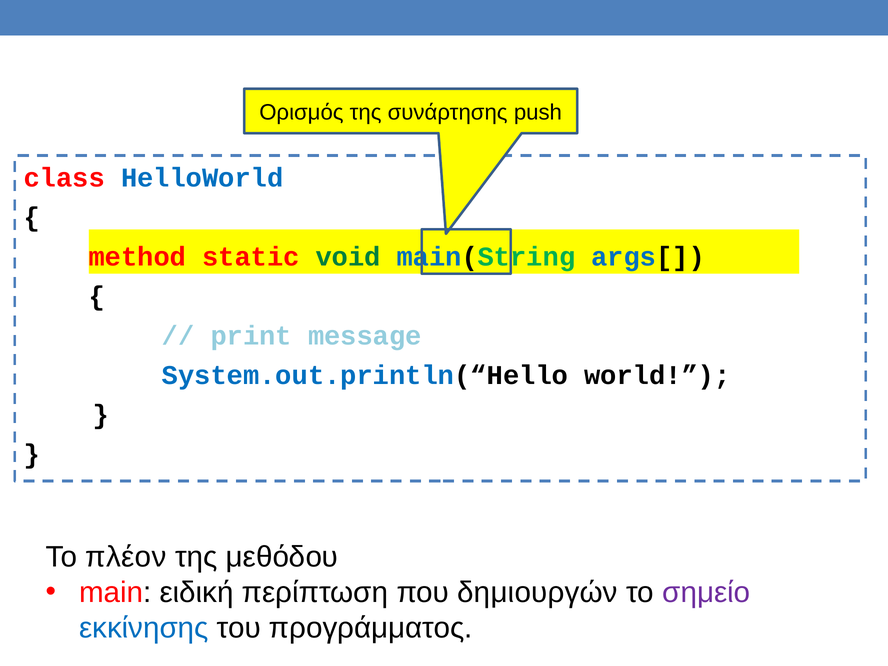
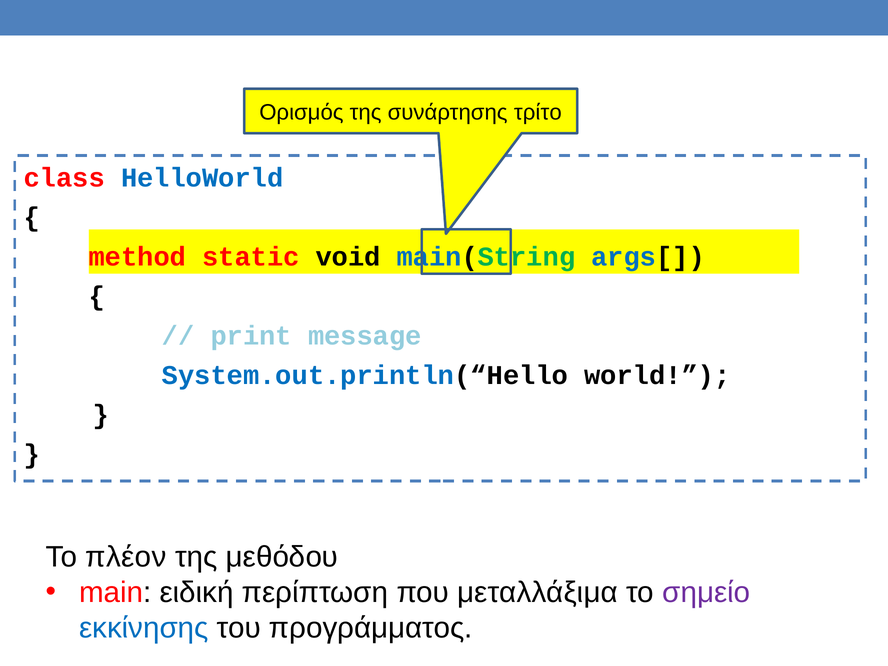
push: push -> τρίτο
void colour: green -> black
δημιουργών: δημιουργών -> μεταλλάξιμα
